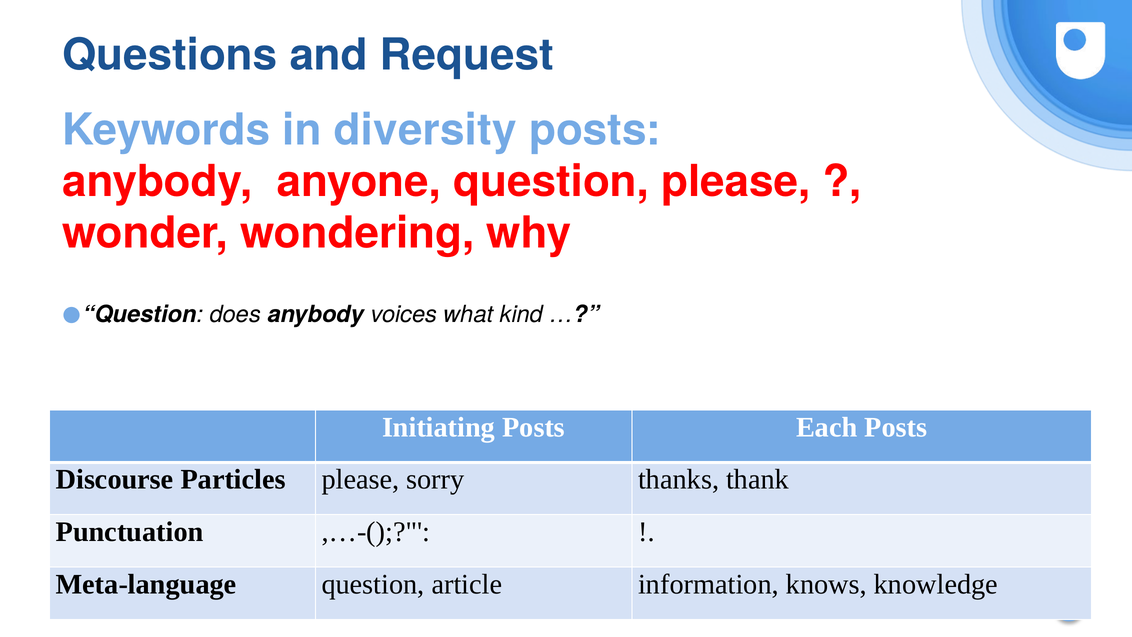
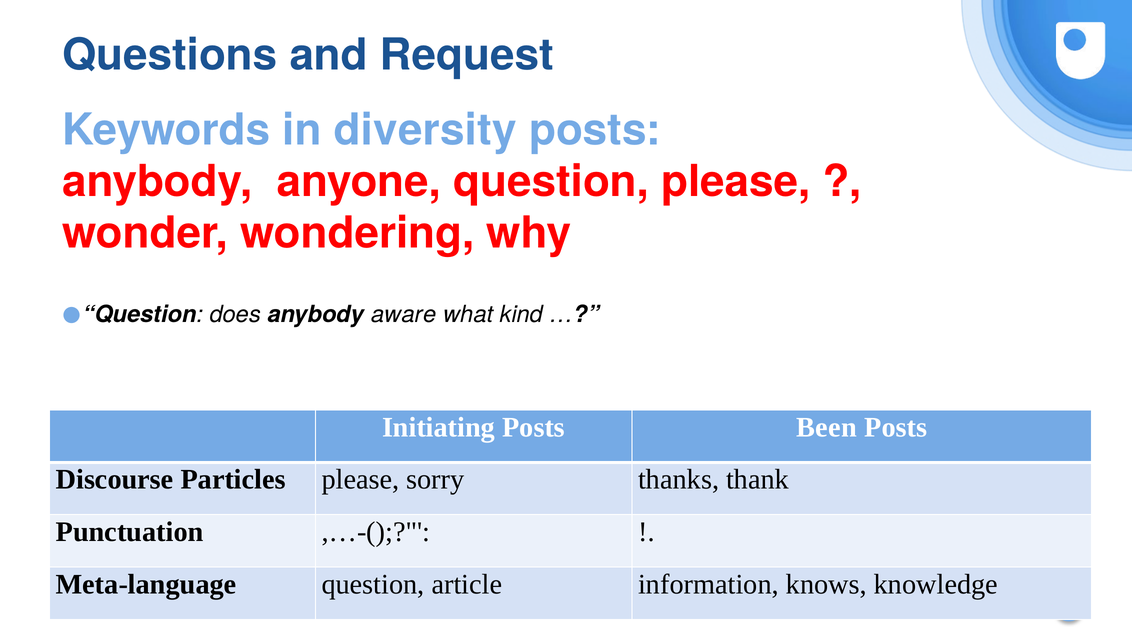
voices: voices -> aware
Each: Each -> Been
